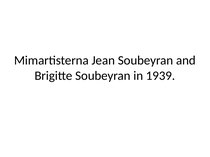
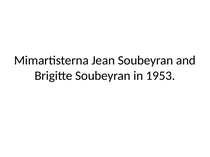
1939: 1939 -> 1953
